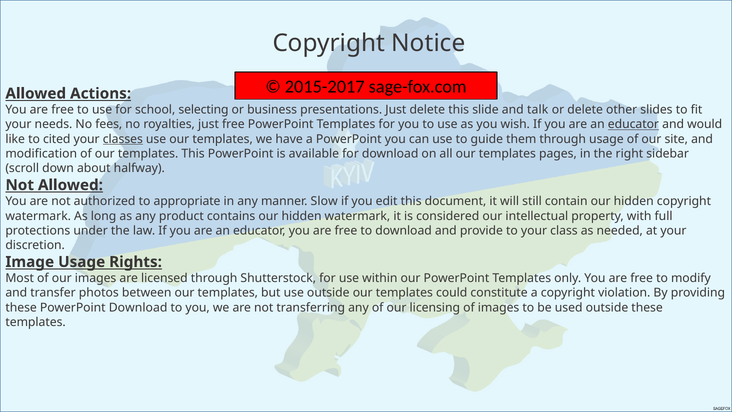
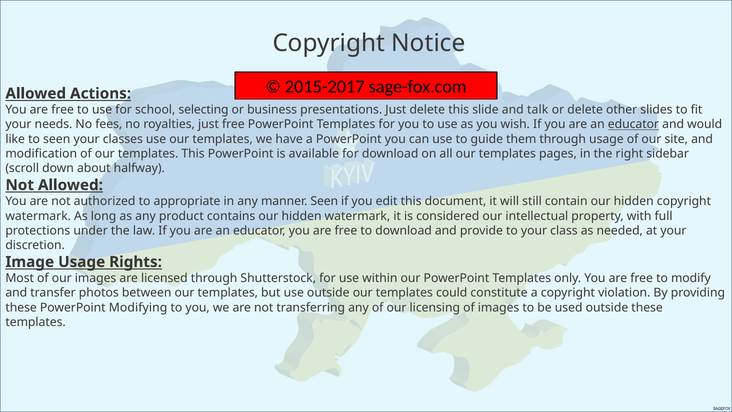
to cited: cited -> seen
classes underline: present -> none
manner Slow: Slow -> Seen
PowerPoint Download: Download -> Modifying
